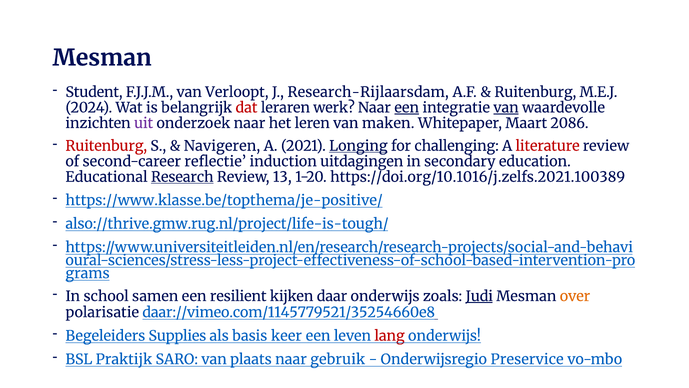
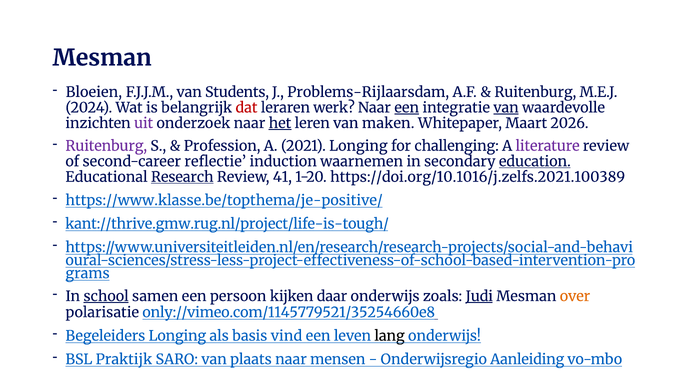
Student: Student -> Bloeien
Verloopt: Verloopt -> Students
Research-Rijlaarsdam: Research-Rijlaarsdam -> Problems-Rijlaarsdam
het underline: none -> present
2086: 2086 -> 2026
Ruitenburg at (106, 146) colour: red -> purple
Navigeren: Navigeren -> Profession
Longing at (358, 146) underline: present -> none
literature colour: red -> purple
uitdagingen: uitdagingen -> waarnemen
education underline: none -> present
13: 13 -> 41
also://thrive.gmw.rug.nl/project/life-is-tough/: also://thrive.gmw.rug.nl/project/life-is-tough/ -> kant://thrive.gmw.rug.nl/project/life-is-tough/
school underline: none -> present
resilient: resilient -> persoon
daar://vimeo.com/1145779521/35254660e8: daar://vimeo.com/1145779521/35254660e8 -> only://vimeo.com/1145779521/35254660e8
Begeleiders Supplies: Supplies -> Longing
keer: keer -> vind
lang colour: red -> black
gebruik: gebruik -> mensen
Preservice: Preservice -> Aanleiding
